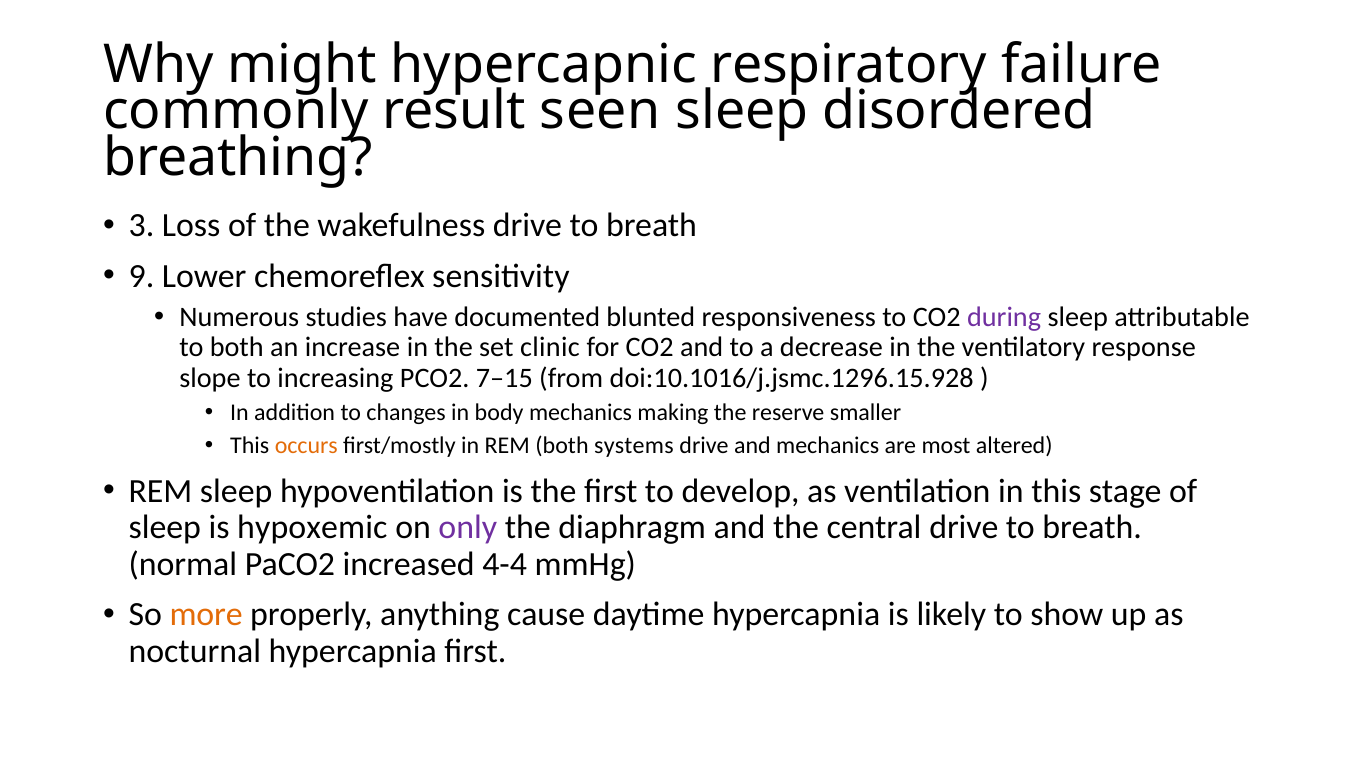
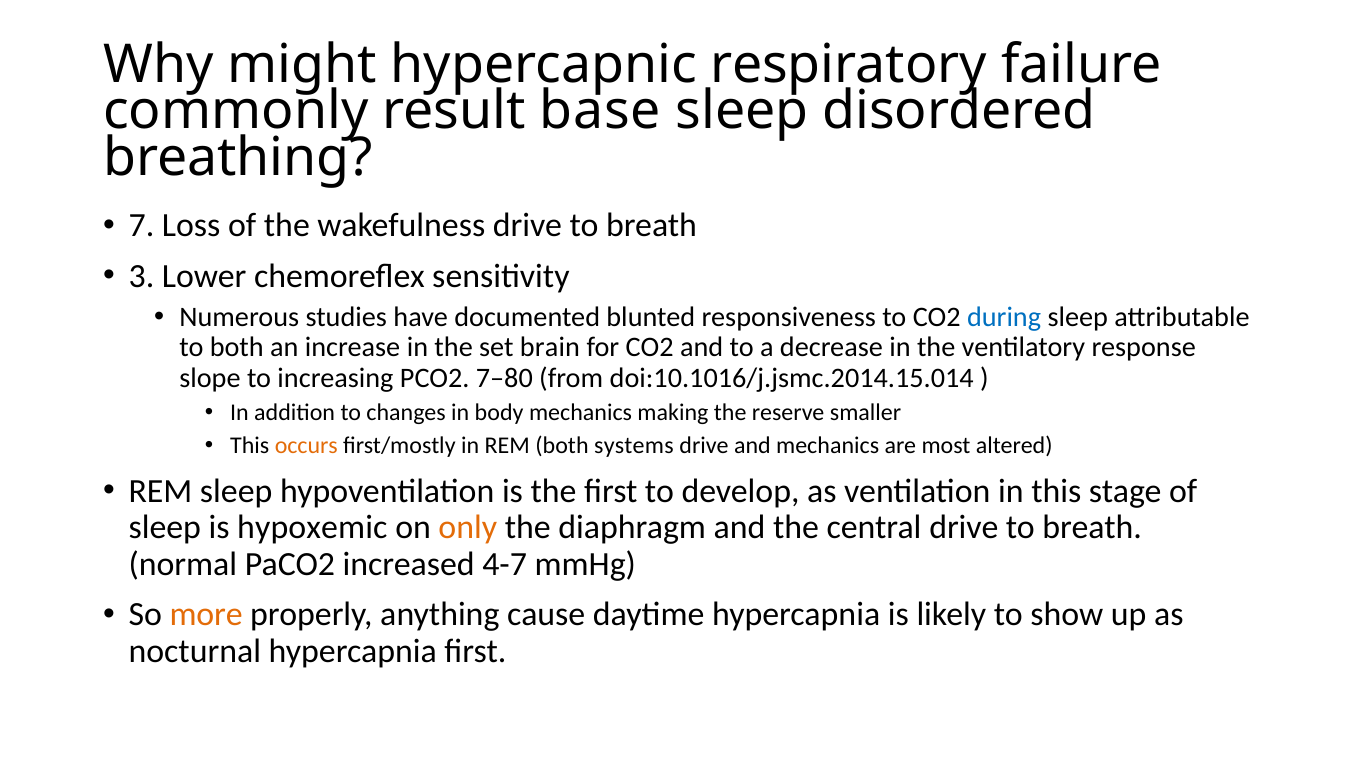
seen: seen -> base
3: 3 -> 7
9: 9 -> 3
during colour: purple -> blue
clinic: clinic -> brain
7–15: 7–15 -> 7–80
doi:10.1016/j.jsmc.1296.15.928: doi:10.1016/j.jsmc.1296.15.928 -> doi:10.1016/j.jsmc.2014.15.014
only colour: purple -> orange
4-4: 4-4 -> 4-7
